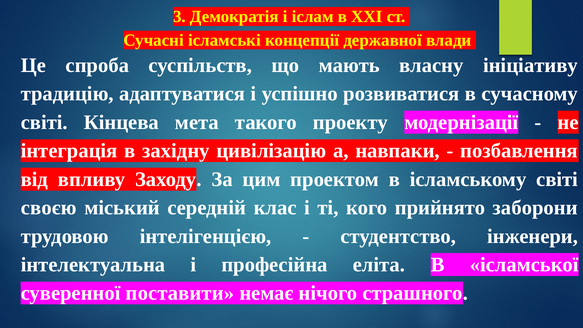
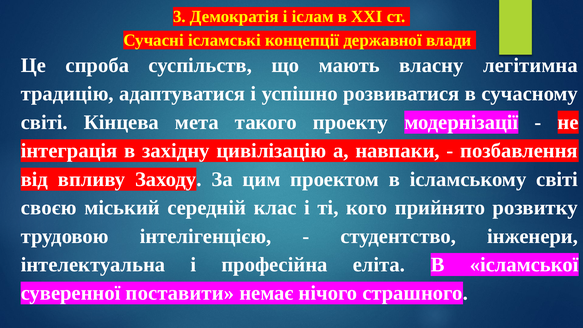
ініціативу: ініціативу -> легітимна
заборони: заборони -> розвитку
